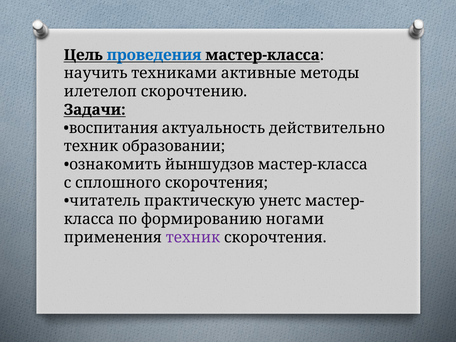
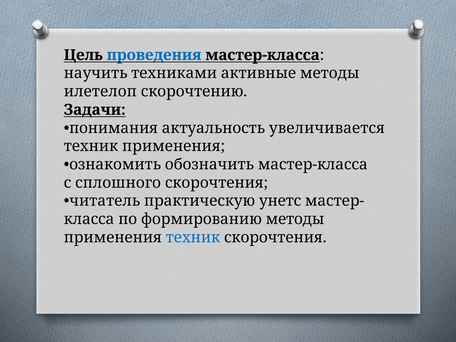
воспитания: воспитания -> понимания
действительно: действительно -> увеличивается
техник образовании: образовании -> применения
йыншудзов: йыншудзов -> обозначить
формированию ногами: ногами -> методы
техник at (193, 237) colour: purple -> blue
